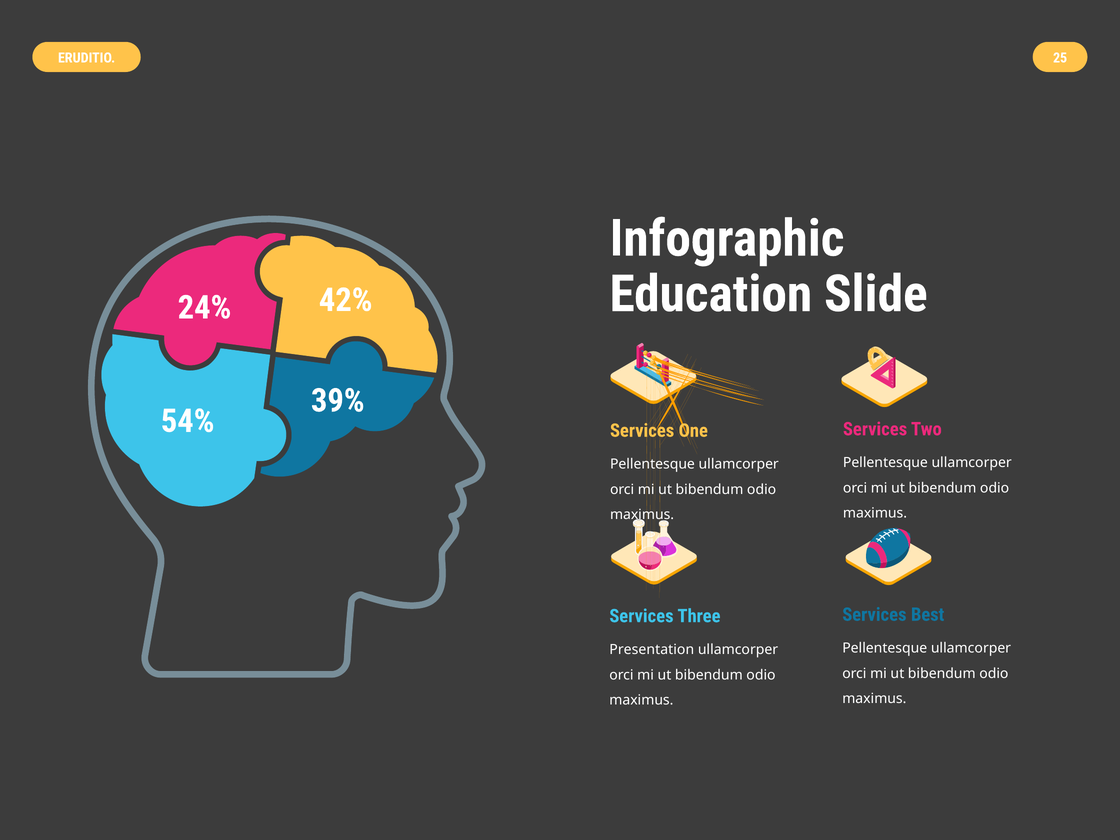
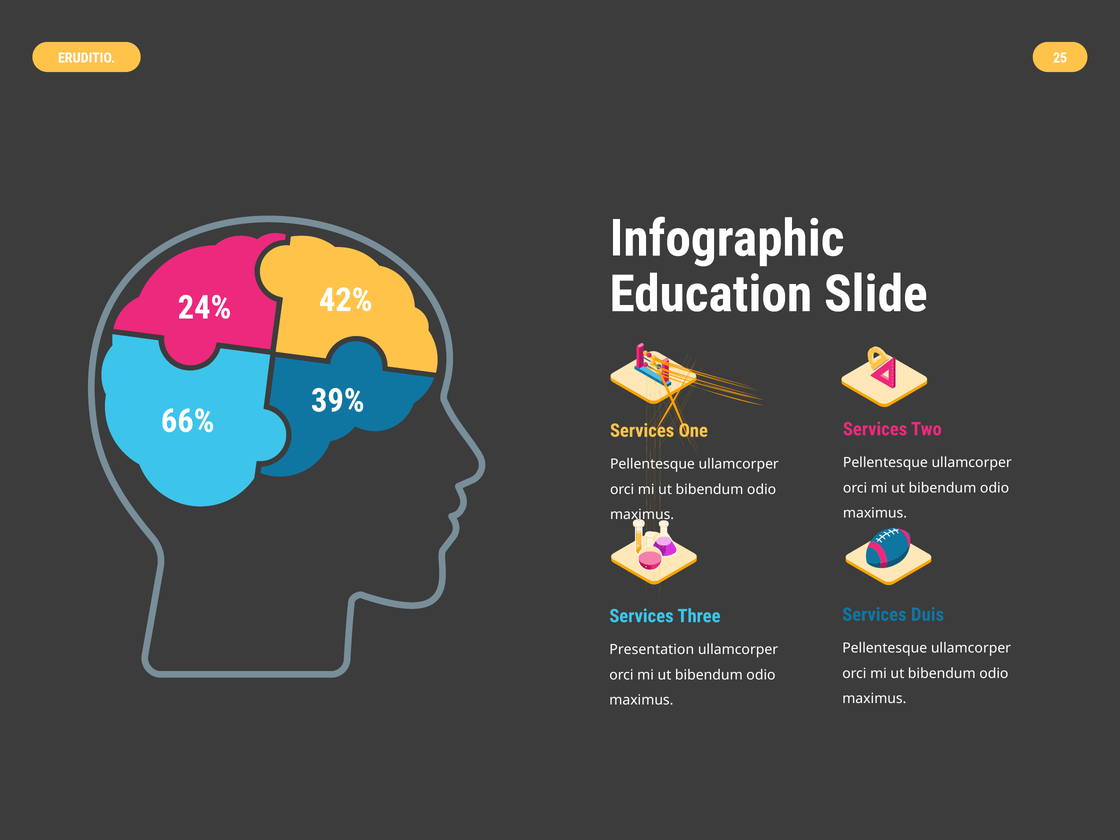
54%: 54% -> 66%
Best: Best -> Duis
